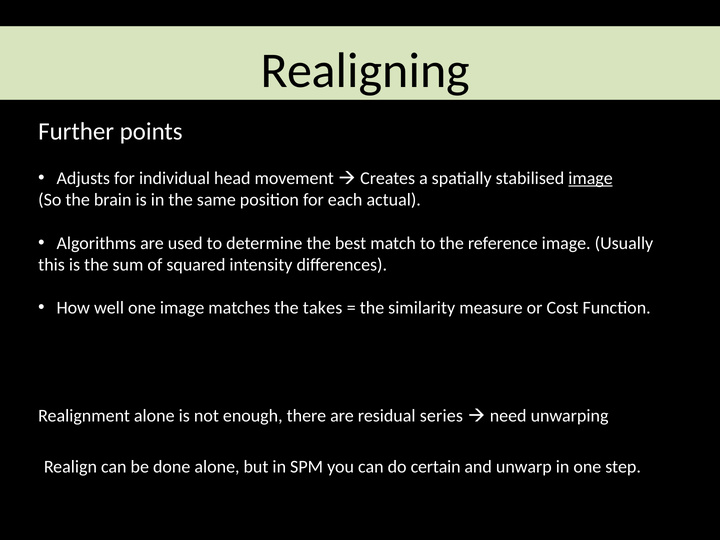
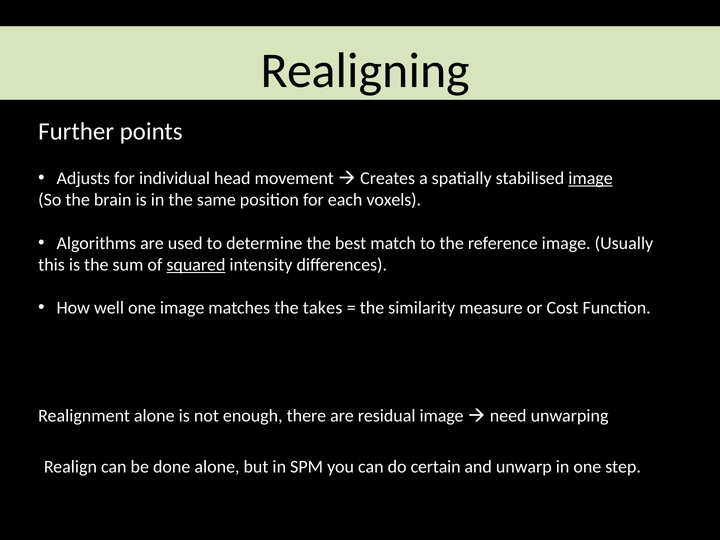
actual: actual -> voxels
squared underline: none -> present
residual series: series -> image
